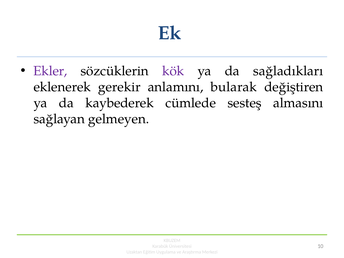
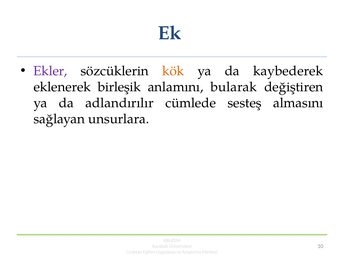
kök colour: purple -> orange
sağladıkları: sağladıkları -> kaybederek
gerekir: gerekir -> birleşik
kaybederek: kaybederek -> adlandırılır
gelmeyen: gelmeyen -> unsurlara
